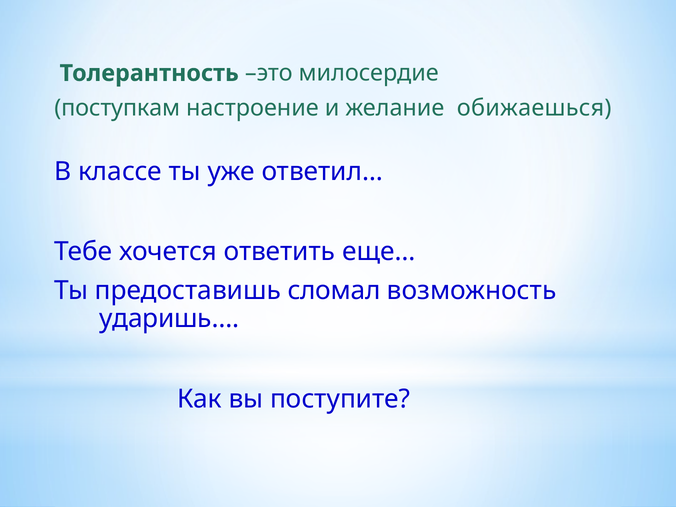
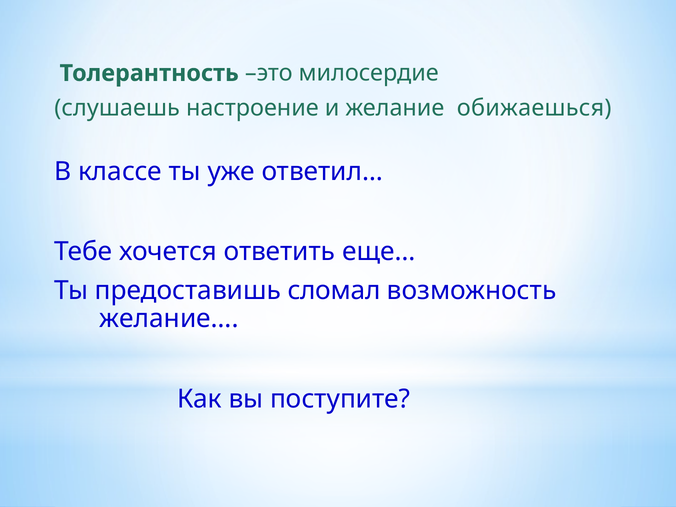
поступкам: поступкам -> слушаешь
ударишь…: ударишь… -> желание…
